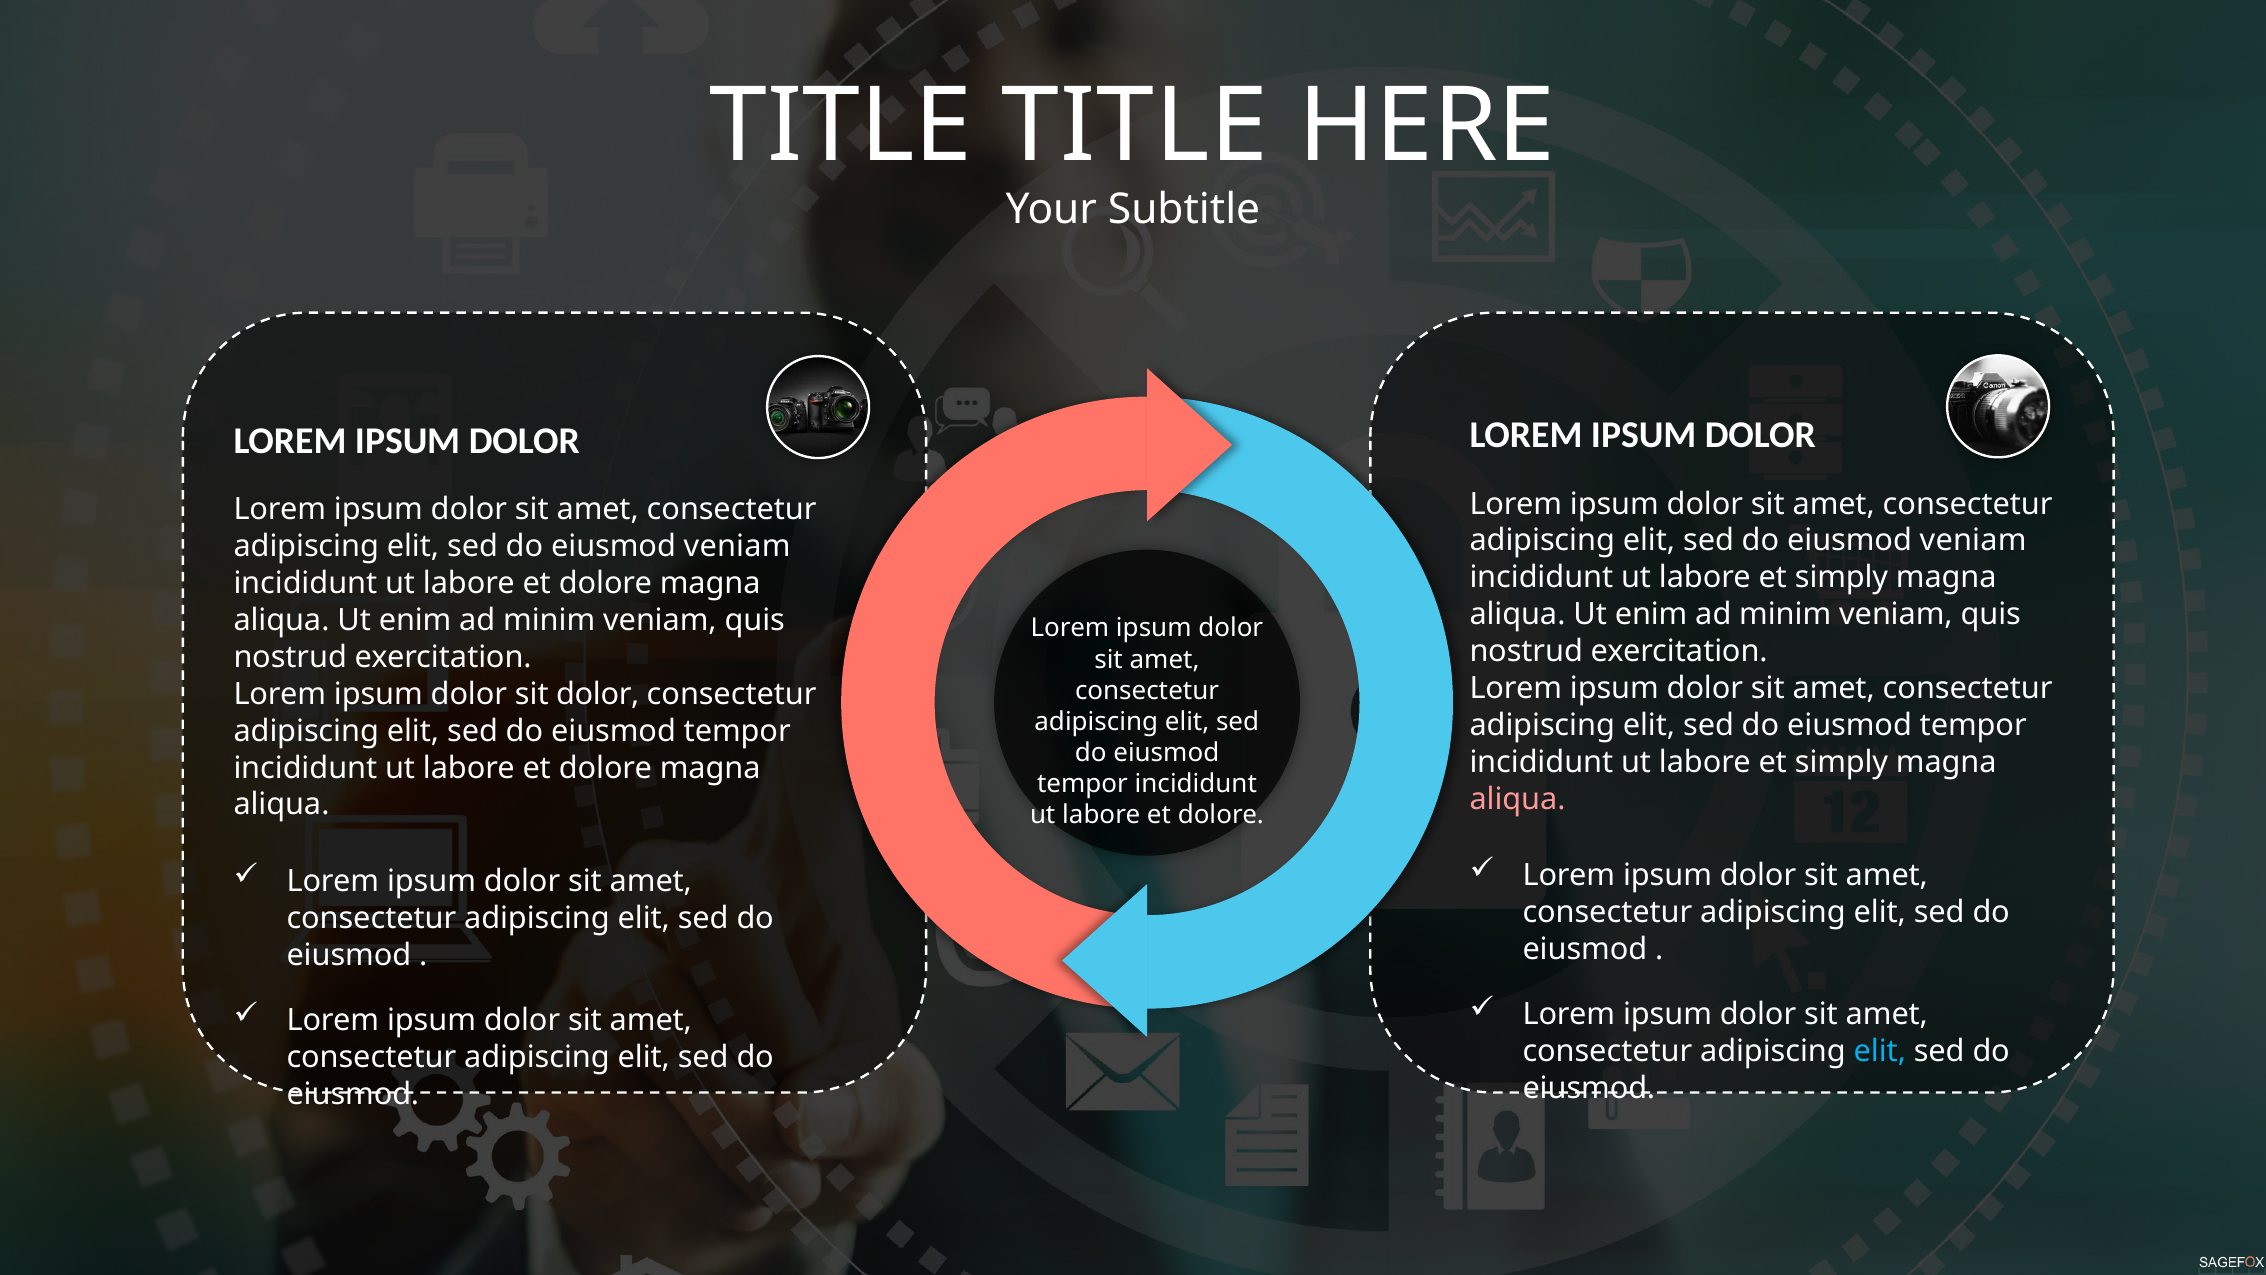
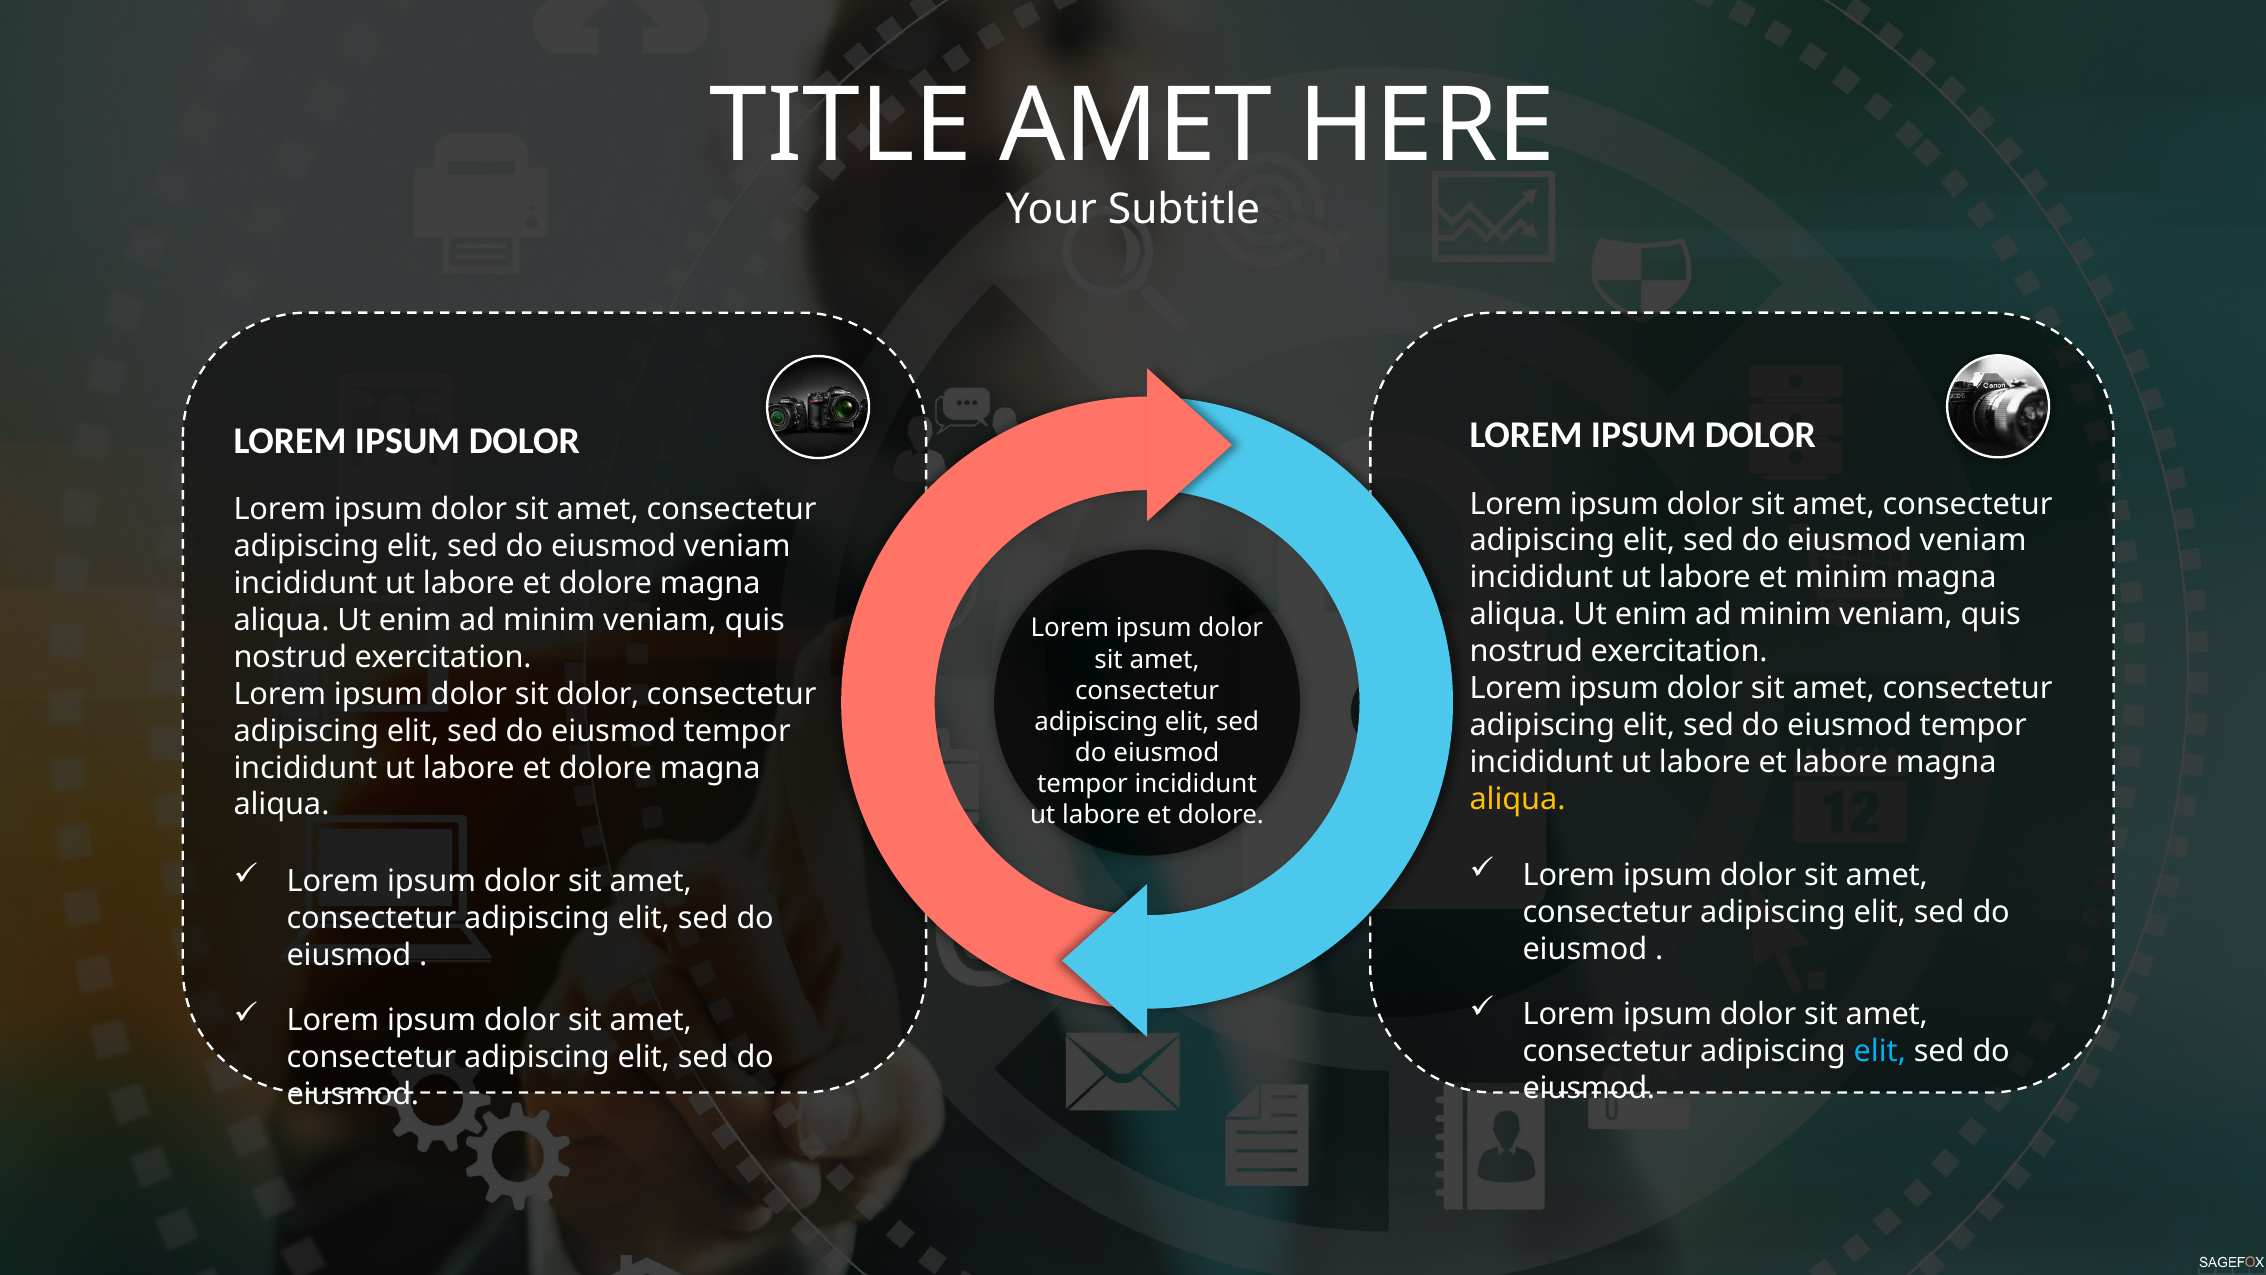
TITLE TITLE: TITLE -> AMET
simply at (1842, 578): simply -> minim
simply at (1842, 762): simply -> labore
aliqua at (1518, 799) colour: pink -> yellow
